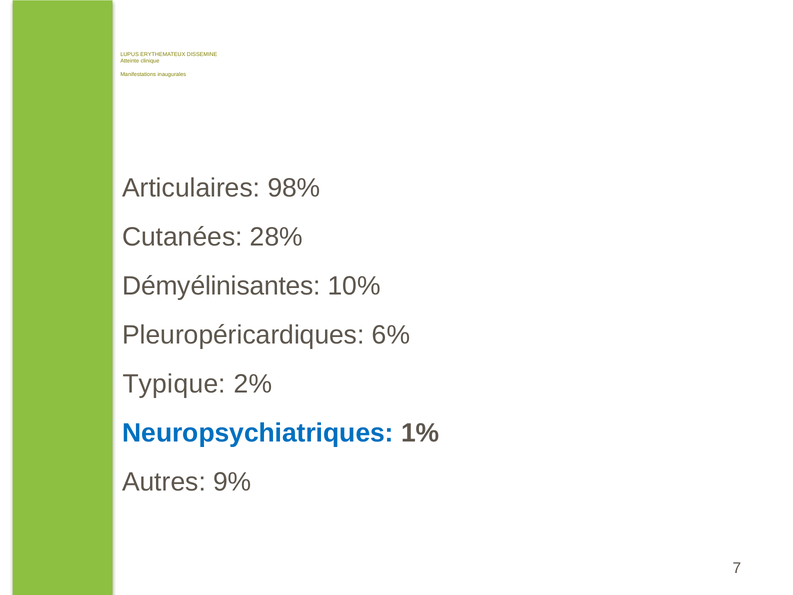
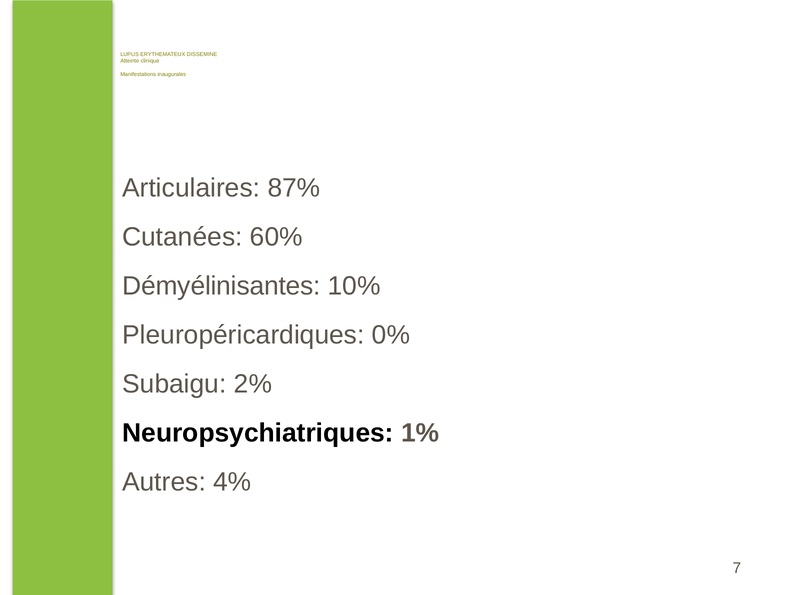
98%: 98% -> 87%
28%: 28% -> 60%
6%: 6% -> 0%
Typique: Typique -> Subaigu
Neuropsychiatriques colour: blue -> black
9%: 9% -> 4%
